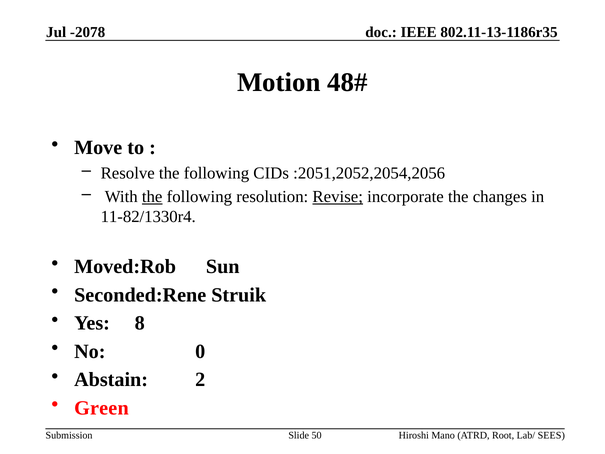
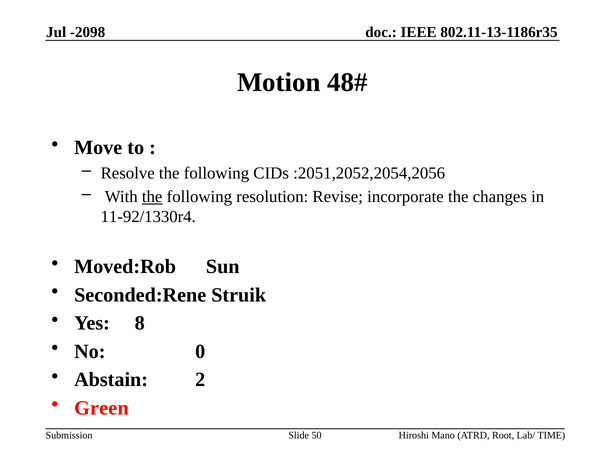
-2078: -2078 -> -2098
Revise underline: present -> none
11-82/1330r4: 11-82/1330r4 -> 11-92/1330r4
SEES: SEES -> TIME
